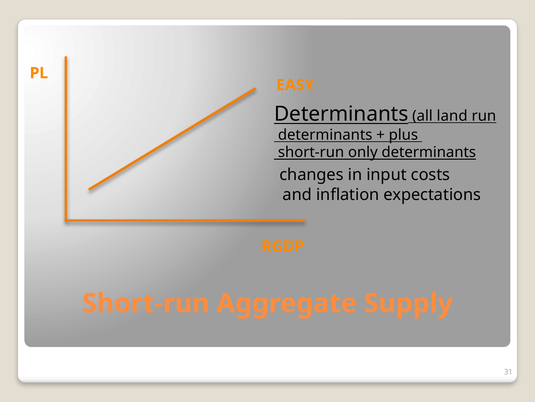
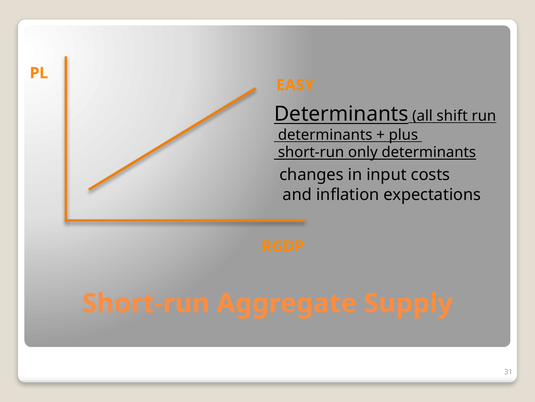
land: land -> shift
